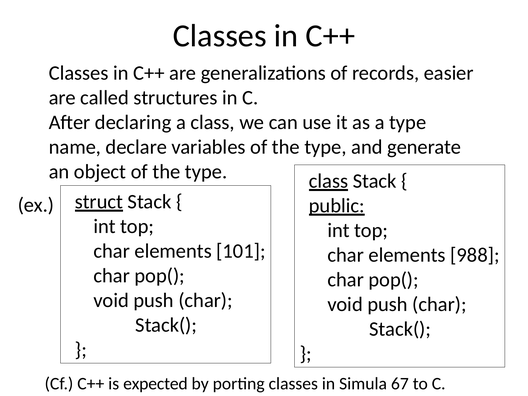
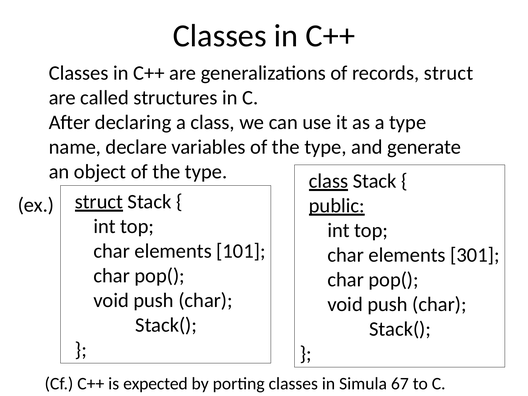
records easier: easier -> struct
988: 988 -> 301
